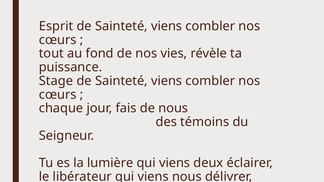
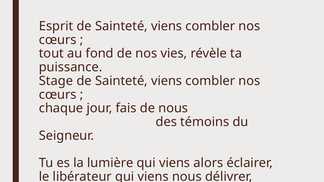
deux: deux -> alors
